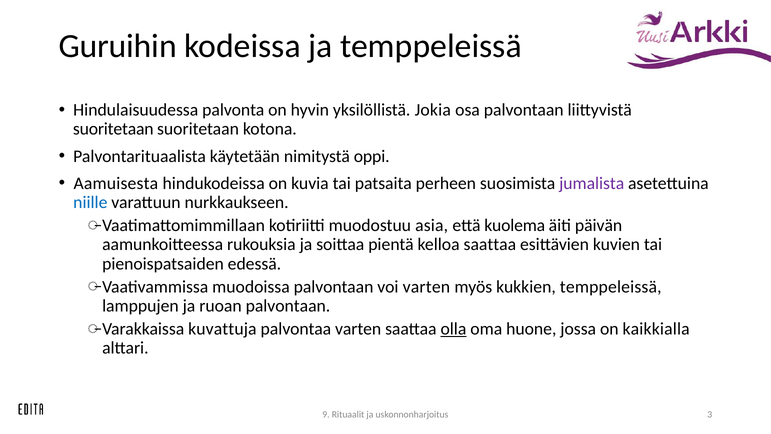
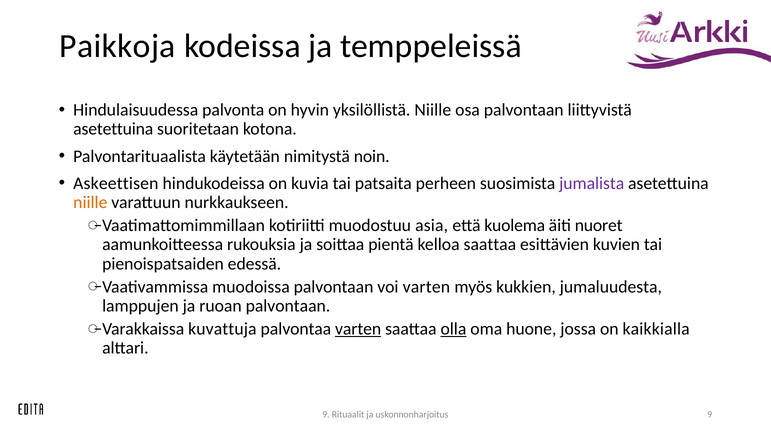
Guruihin: Guruihin -> Paikkoja
yksilöllistä Jokia: Jokia -> Niille
suoritetaan at (113, 129): suoritetaan -> asetettuina
oppi: oppi -> noin
Aamuisesta: Aamuisesta -> Askeettisen
niille at (90, 202) colour: blue -> orange
päivän: päivän -> nuoret
kukkien temppeleissä: temppeleissä -> jumaluudesta
varten at (358, 329) underline: none -> present
uskonnonharjoitus 3: 3 -> 9
